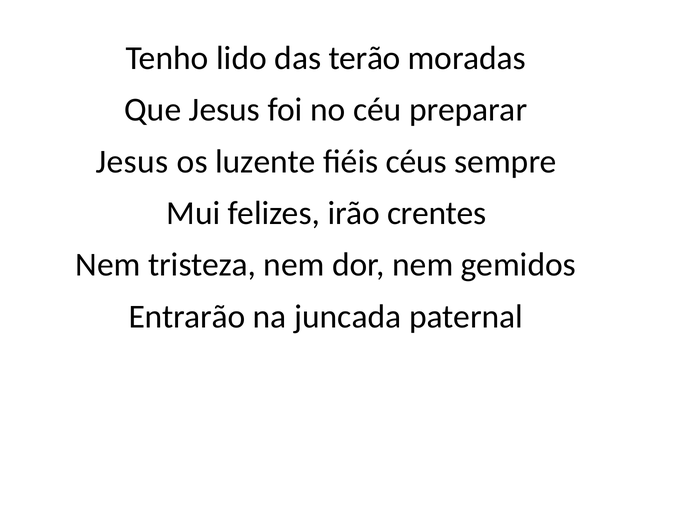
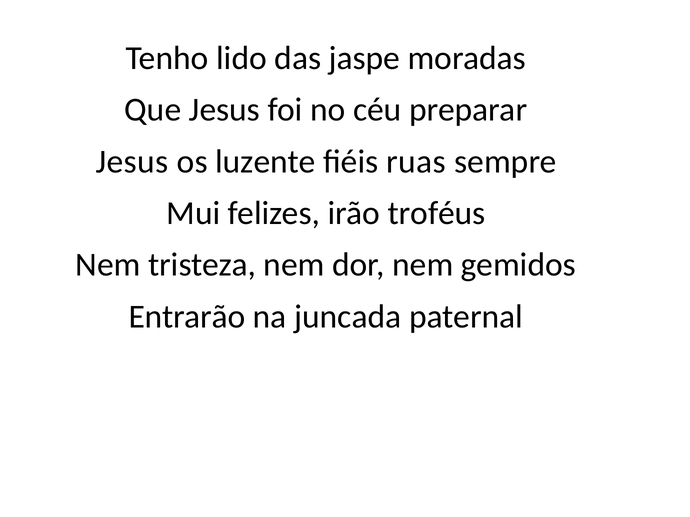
terão: terão -> jaspe
céus: céus -> ruas
crentes: crentes -> troféus
